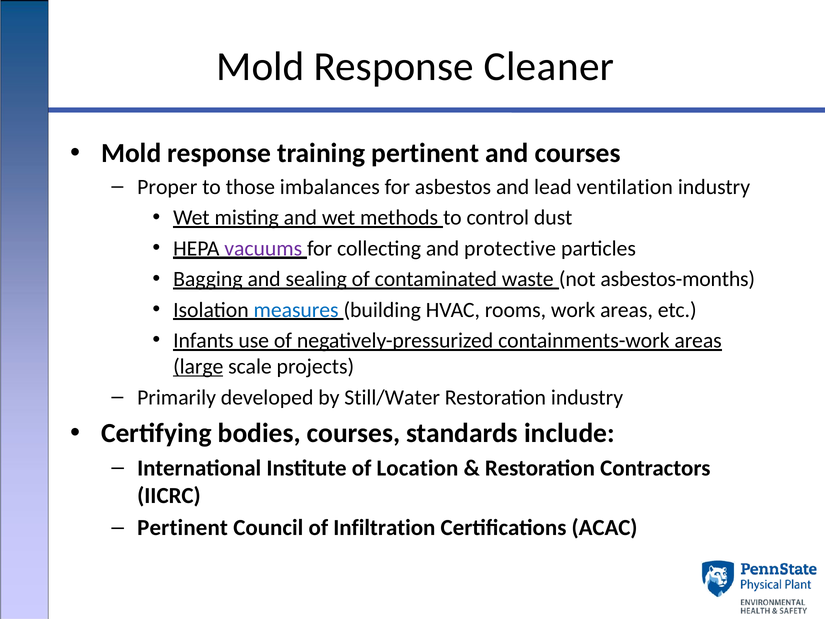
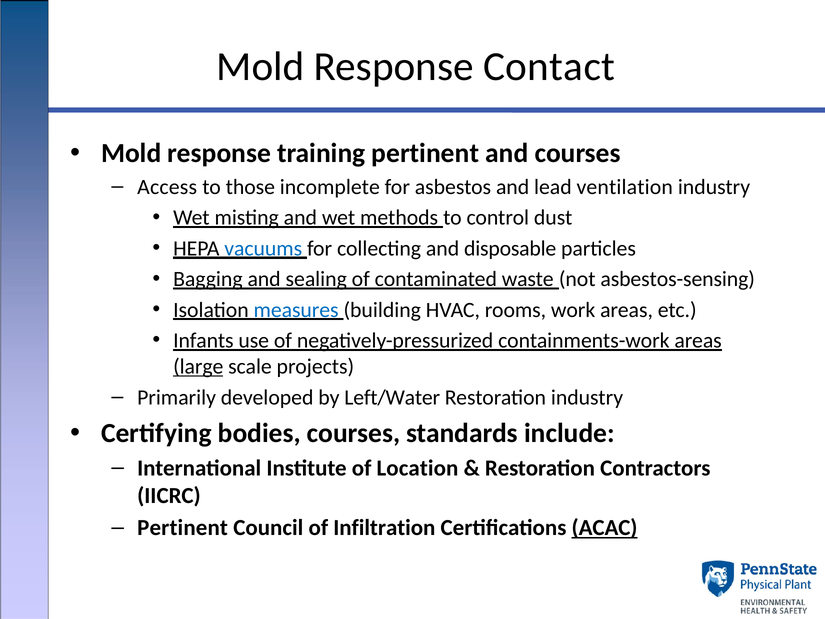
Cleaner: Cleaner -> Contact
Proper: Proper -> Access
imbalances: imbalances -> incomplete
vacuums colour: purple -> blue
protective: protective -> disposable
asbestos-months: asbestos-months -> asbestos-sensing
Still/Water: Still/Water -> Left/Water
ACAC underline: none -> present
